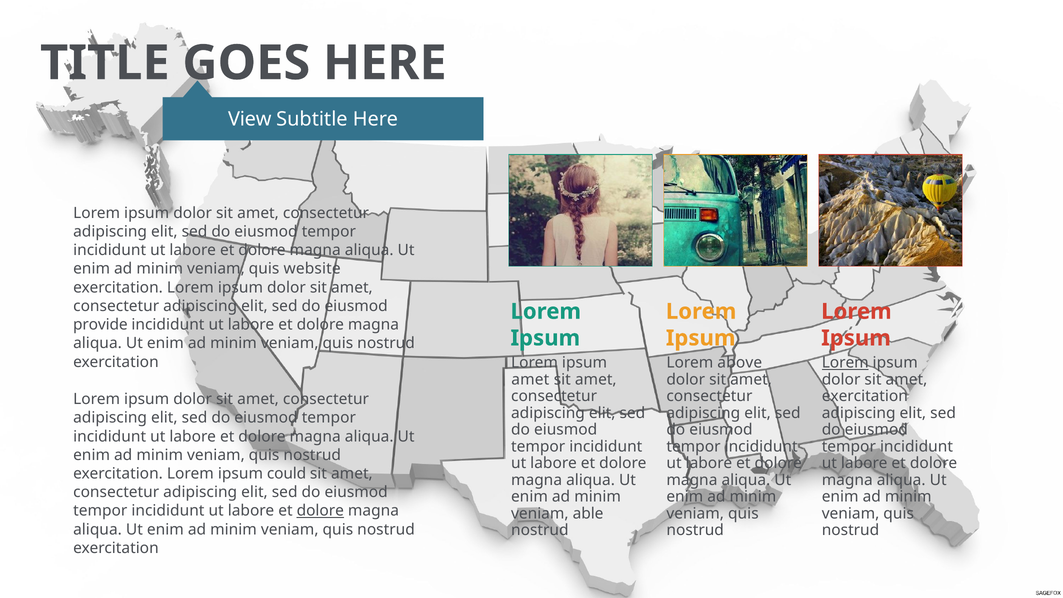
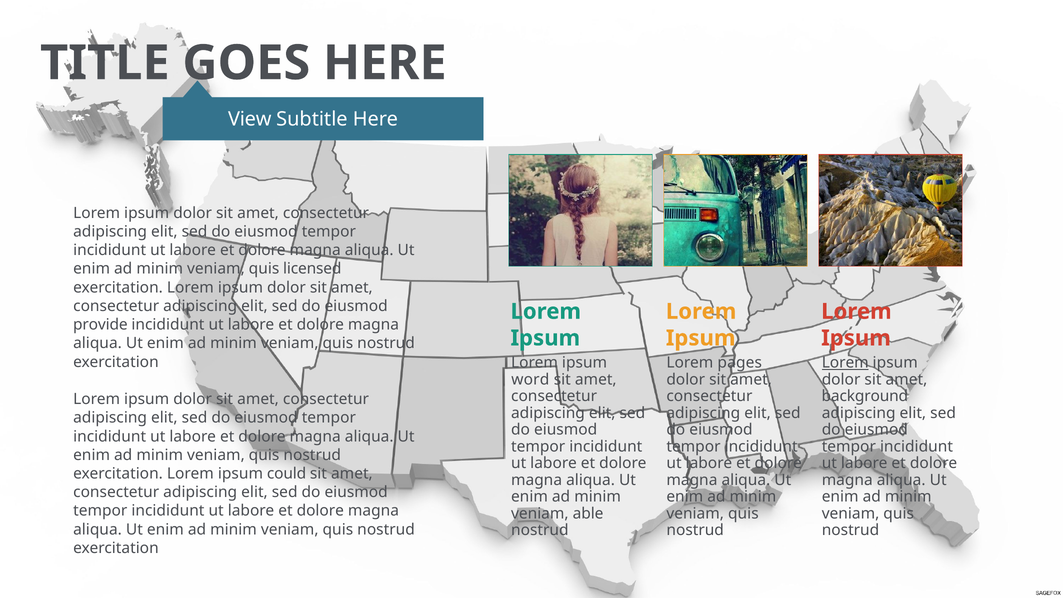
website: website -> licensed
above: above -> pages
amet at (530, 379): amet -> word
exercitation at (865, 396): exercitation -> background
dolore at (320, 511) underline: present -> none
